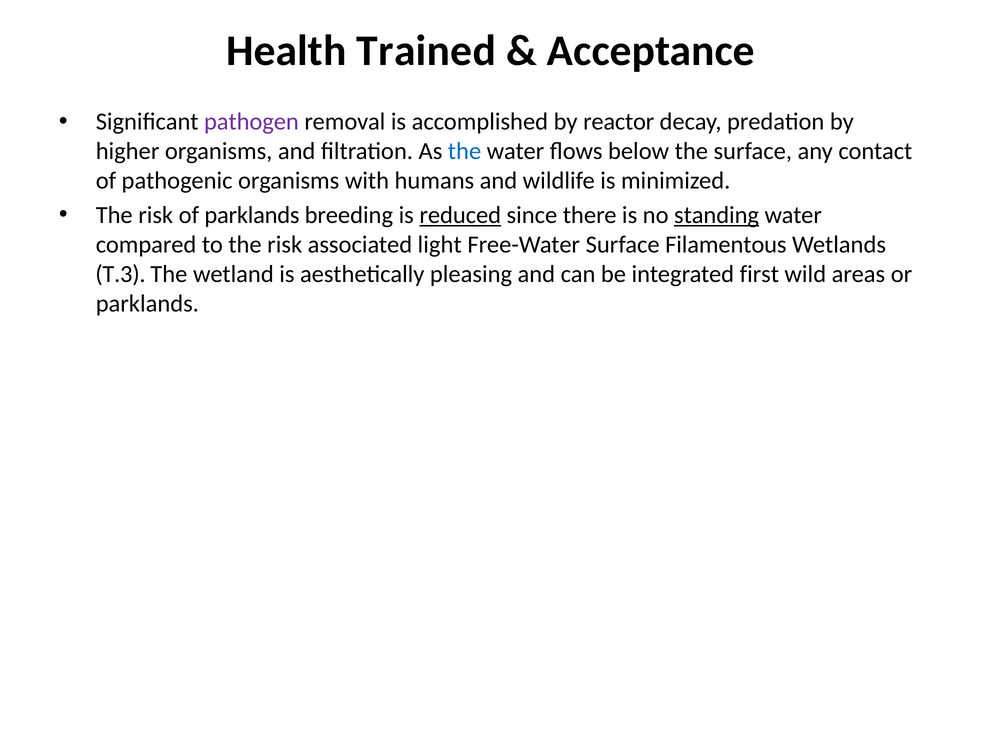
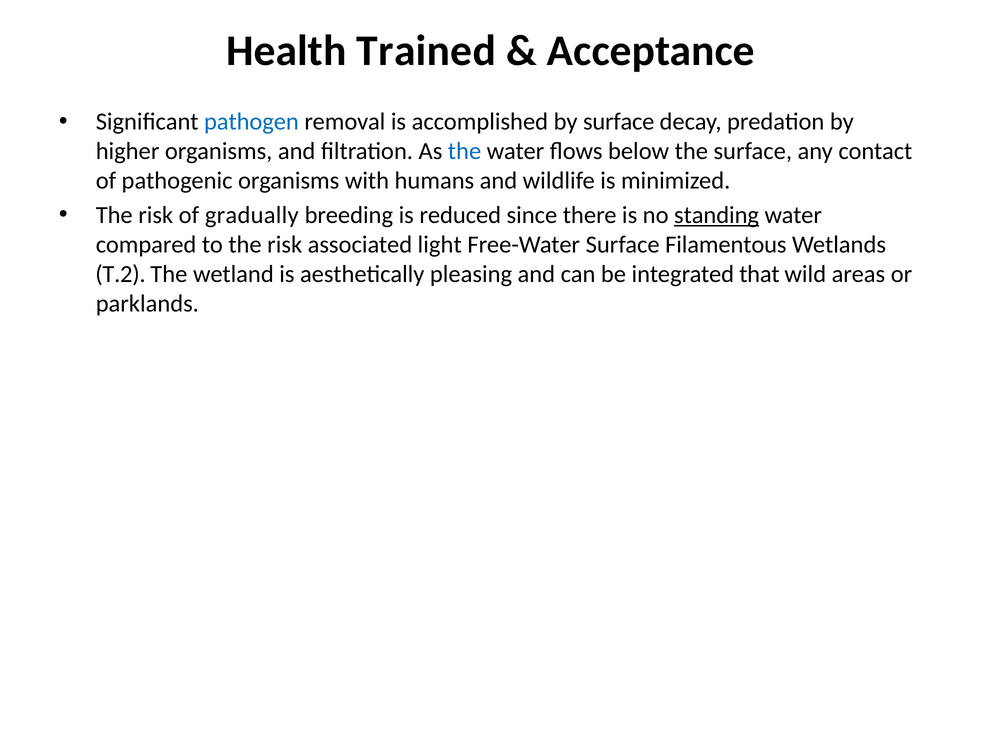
pathogen colour: purple -> blue
by reactor: reactor -> surface
of parklands: parklands -> gradually
reduced underline: present -> none
T.3: T.3 -> T.2
first: first -> that
